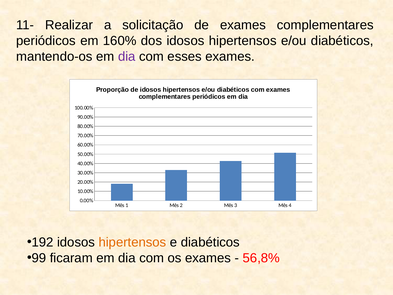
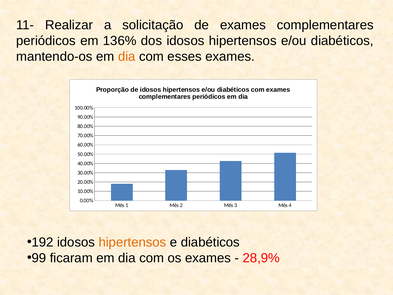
160%: 160% -> 136%
dia at (127, 56) colour: purple -> orange
56,8%: 56,8% -> 28,9%
